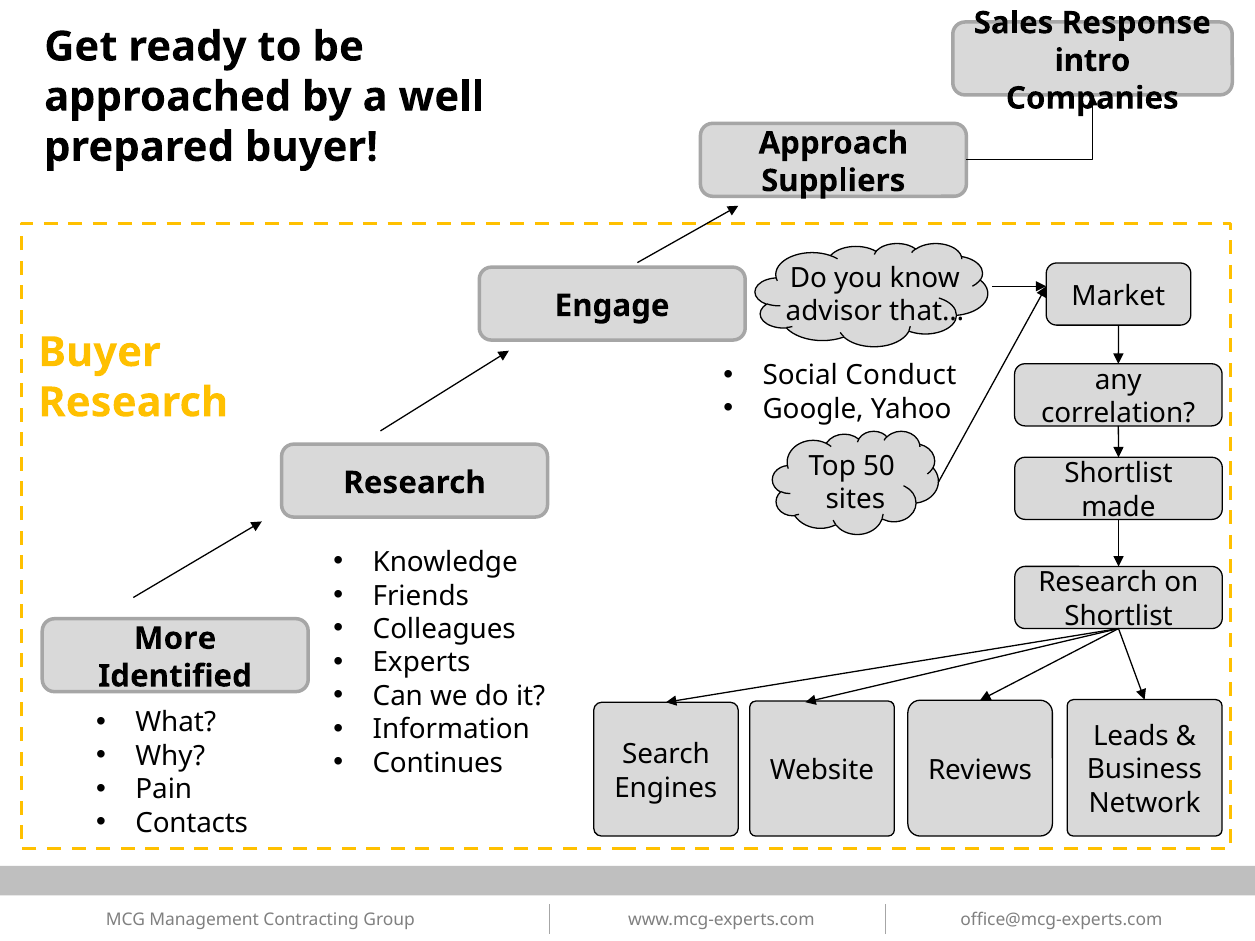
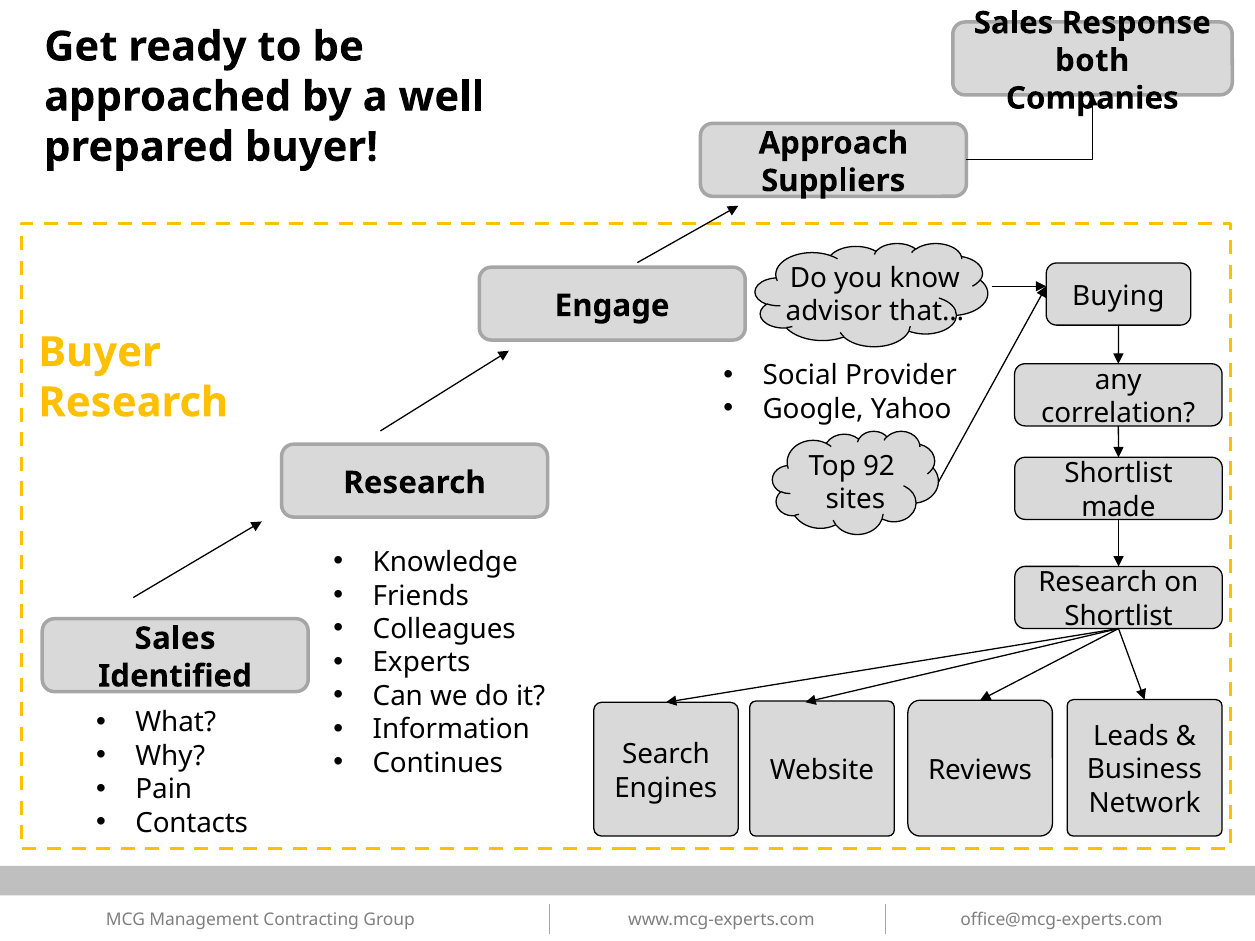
intro: intro -> both
Market: Market -> Buying
Conduct: Conduct -> Provider
50: 50 -> 92
More at (175, 639): More -> Sales
